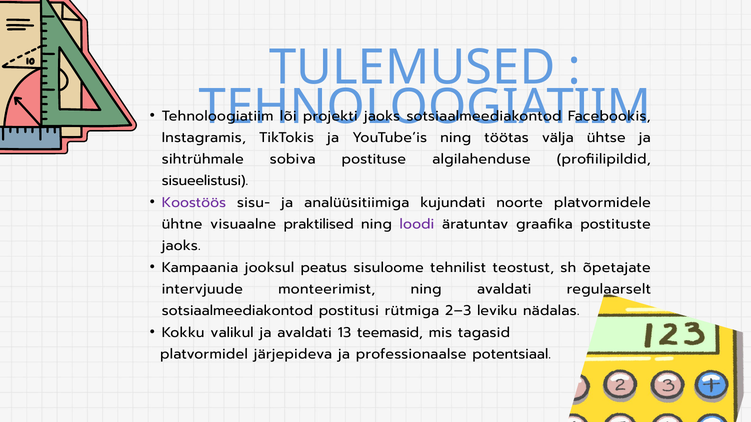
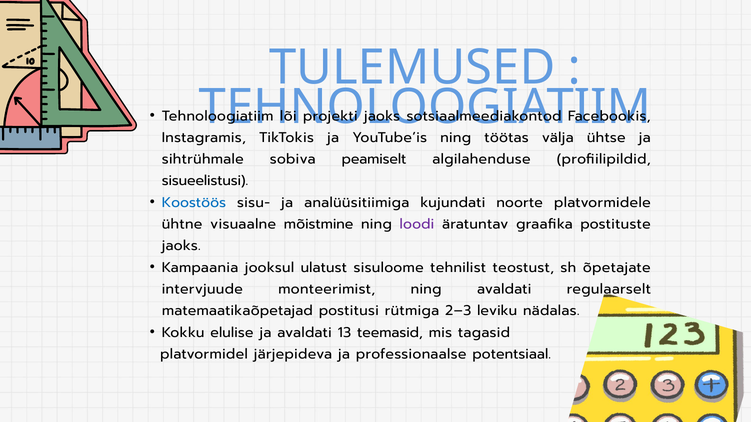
postituse: postituse -> peamiselt
Koostöös colour: purple -> blue
praktilised: praktilised -> mõistmine
peatus: peatus -> ulatust
sotsiaalmeediakontod at (237, 311): sotsiaalmeediakontod -> matemaatikaõpetajad
valikul: valikul -> elulise
